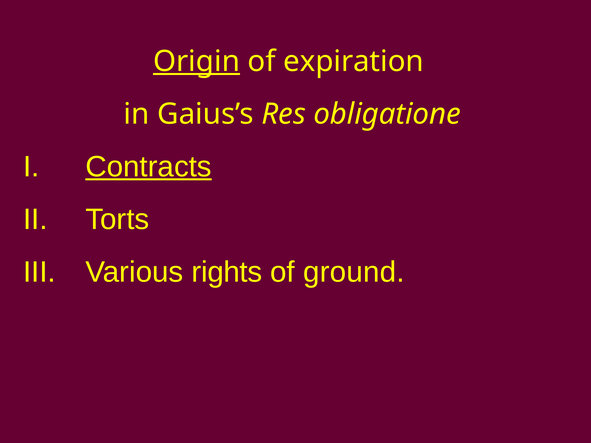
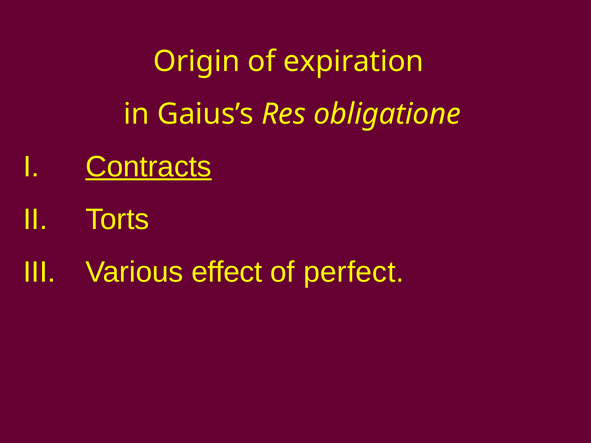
Origin underline: present -> none
rights: rights -> effect
ground: ground -> perfect
